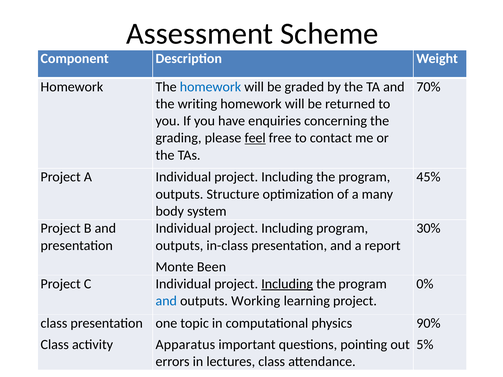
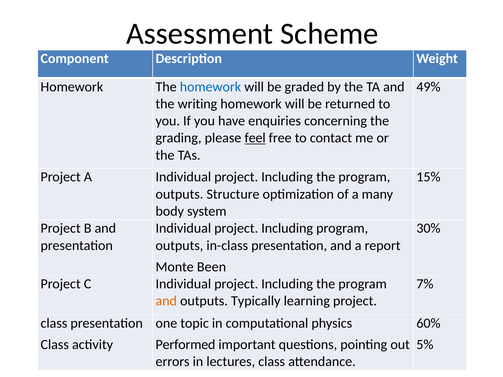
70%: 70% -> 49%
45%: 45% -> 15%
Including at (287, 284) underline: present -> none
0%: 0% -> 7%
and at (166, 301) colour: blue -> orange
Working: Working -> Typically
90%: 90% -> 60%
Apparatus: Apparatus -> Performed
